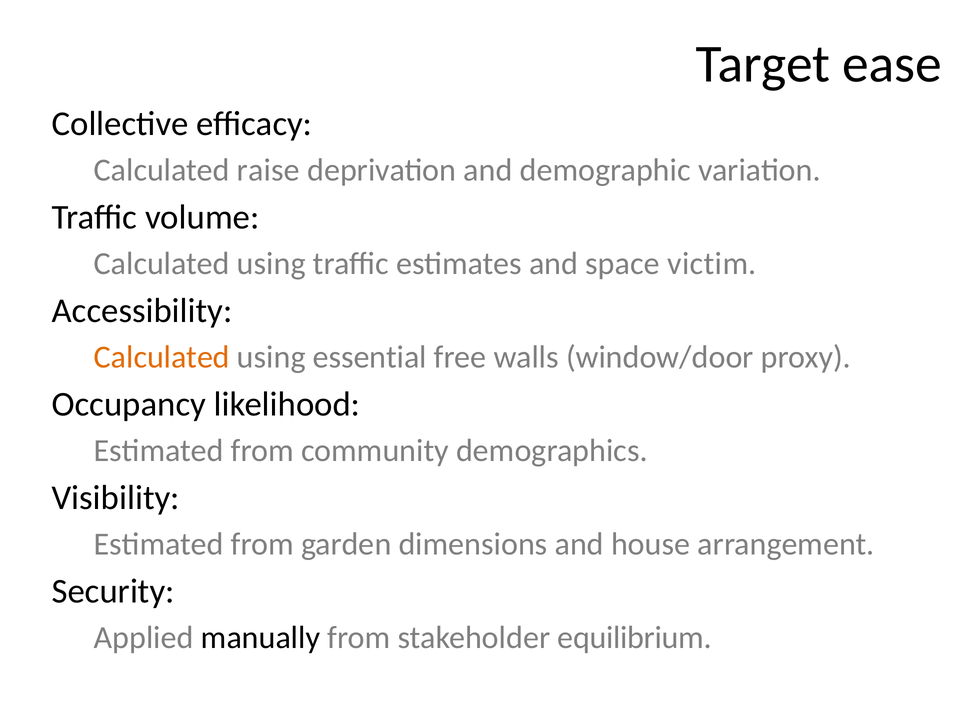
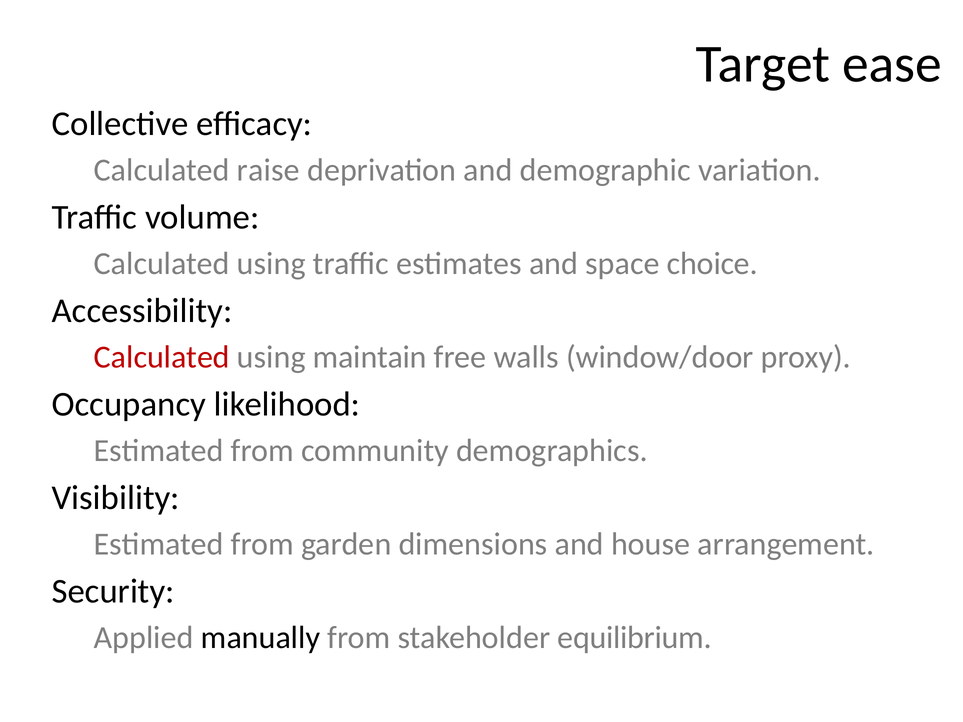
victim: victim -> choice
Calculated at (162, 357) colour: orange -> red
essential: essential -> maintain
